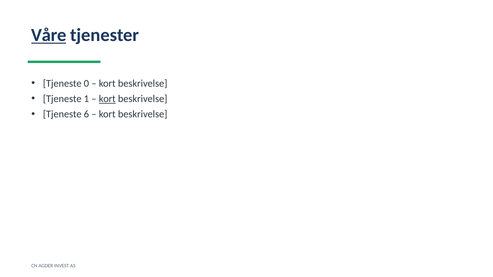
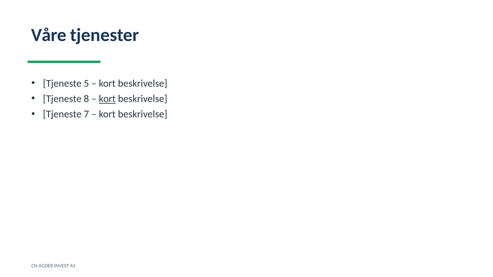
Våre underline: present -> none
0: 0 -> 5
1: 1 -> 8
6: 6 -> 7
